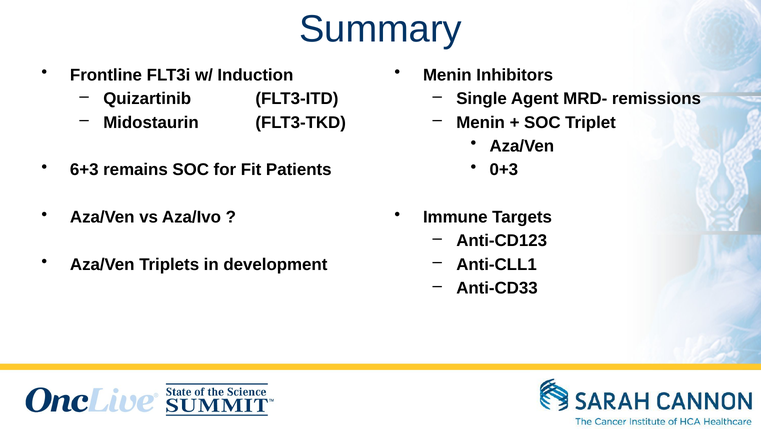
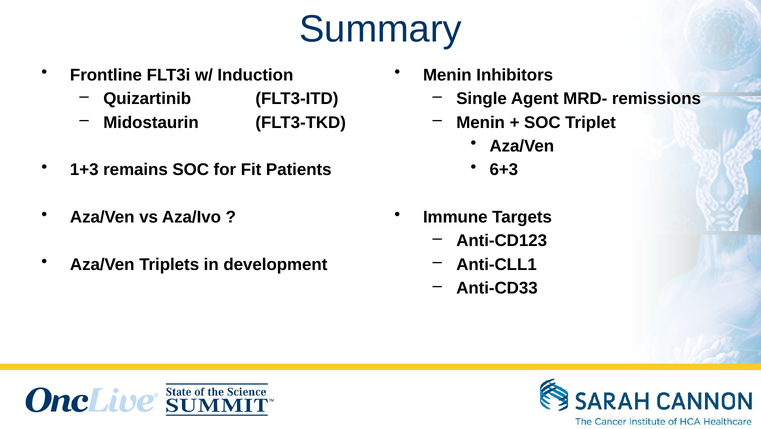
6+3: 6+3 -> 1+3
0+3: 0+3 -> 6+3
